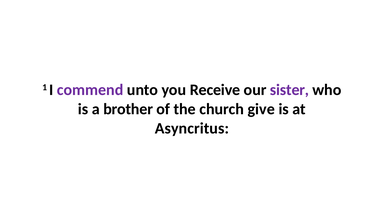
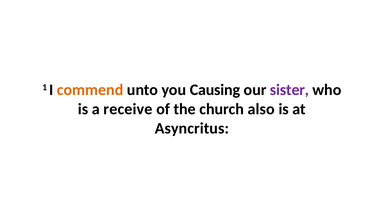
commend colour: purple -> orange
Receive: Receive -> Causing
brother: brother -> receive
give: give -> also
